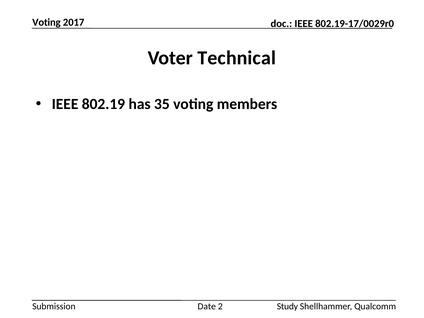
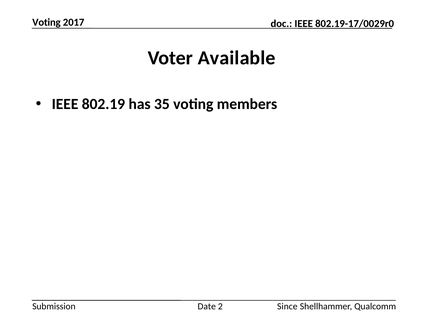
Technical: Technical -> Available
Study: Study -> Since
